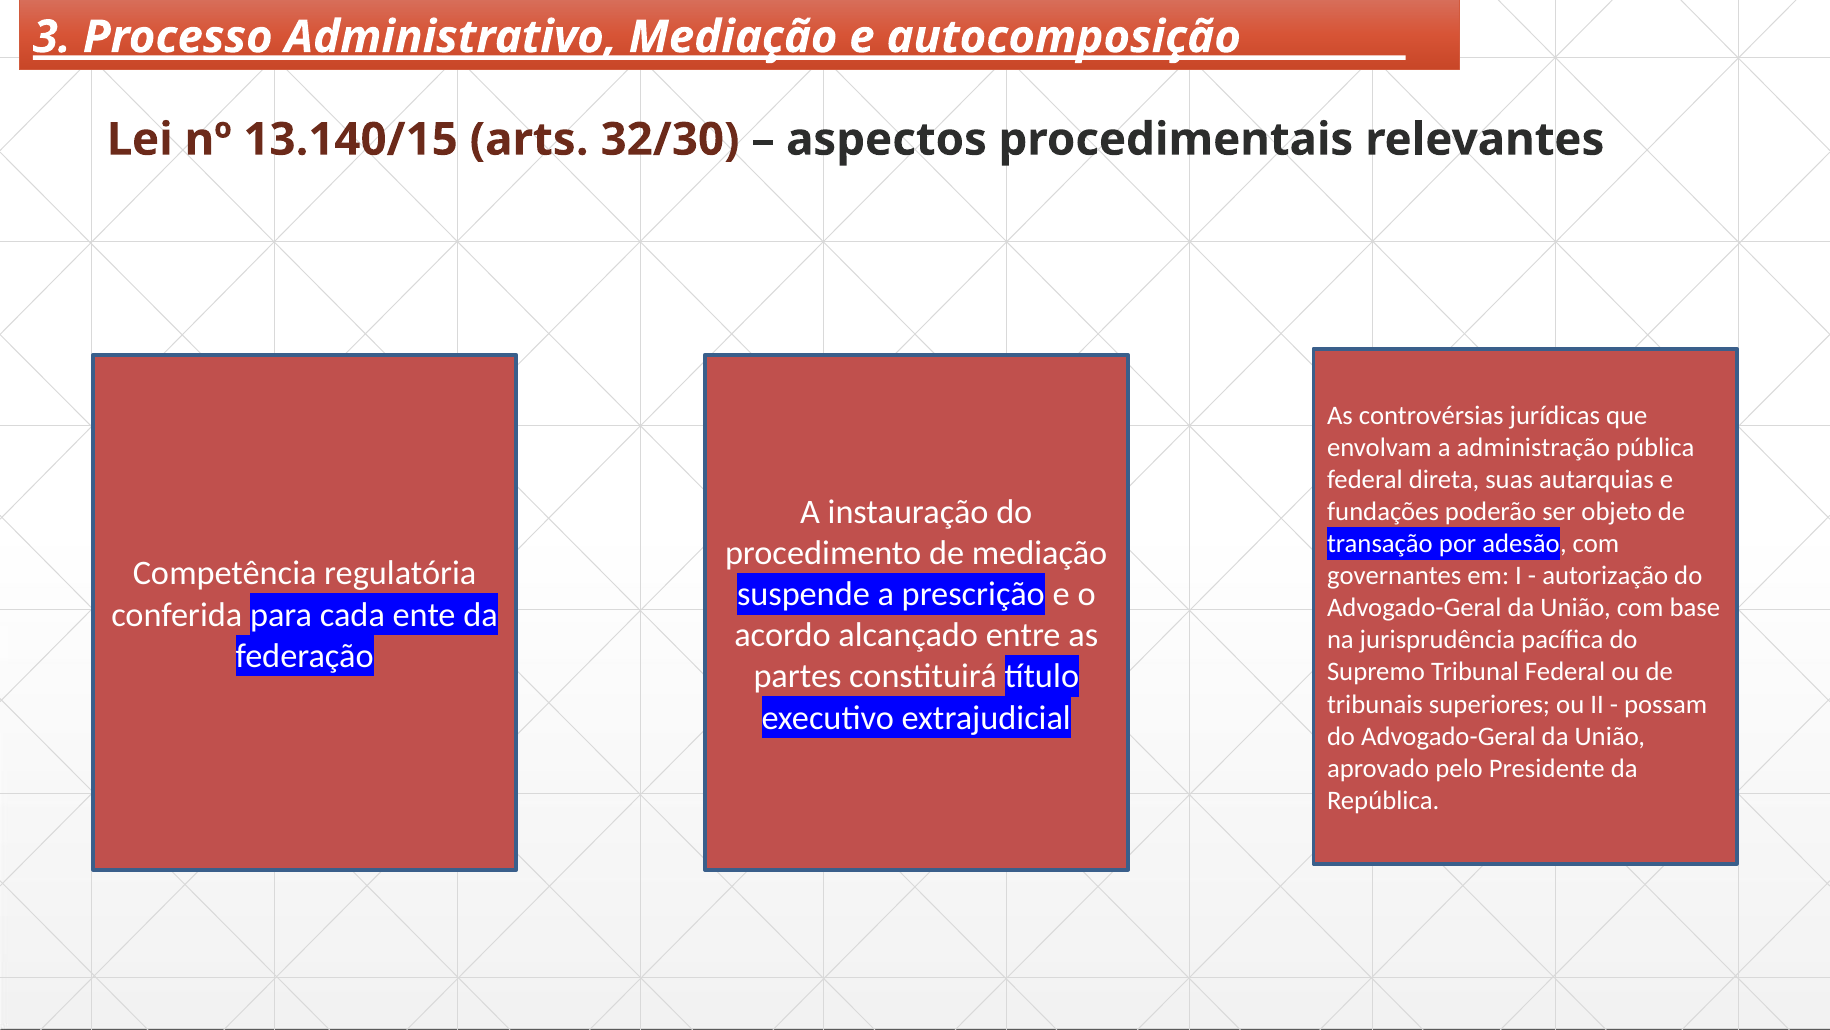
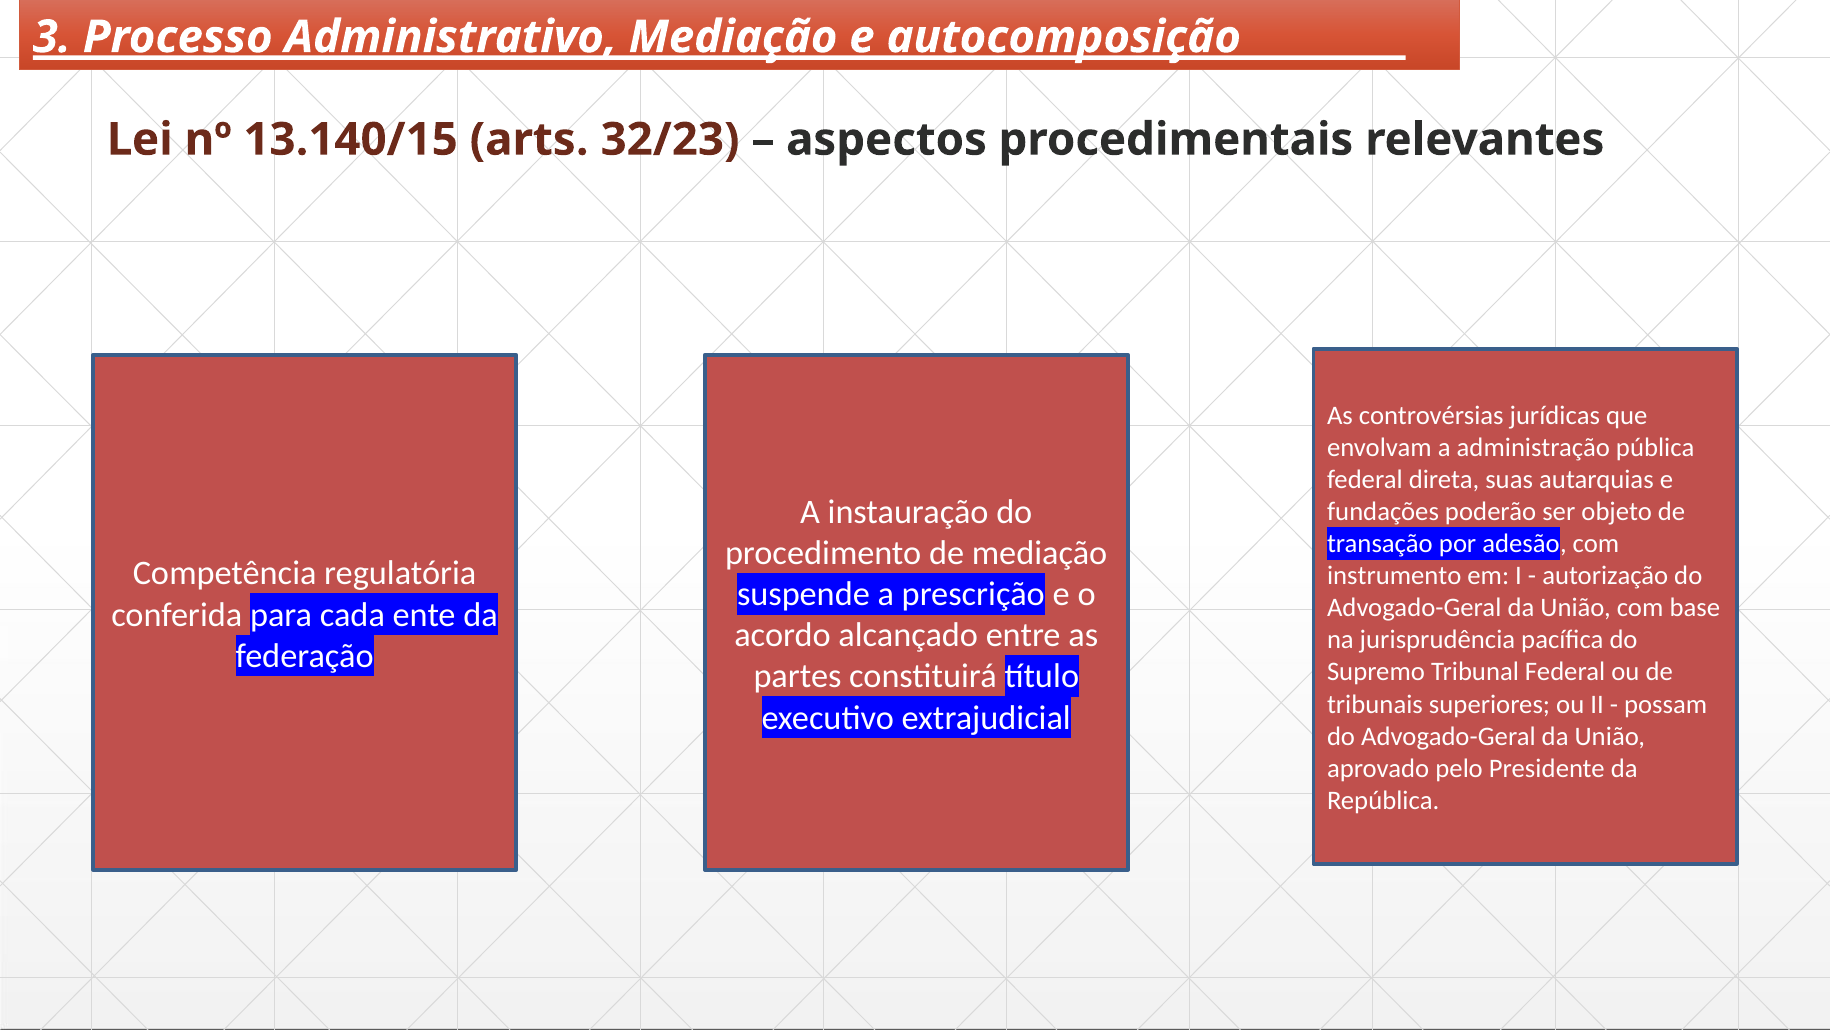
32/30: 32/30 -> 32/23
governantes: governantes -> instrumento
